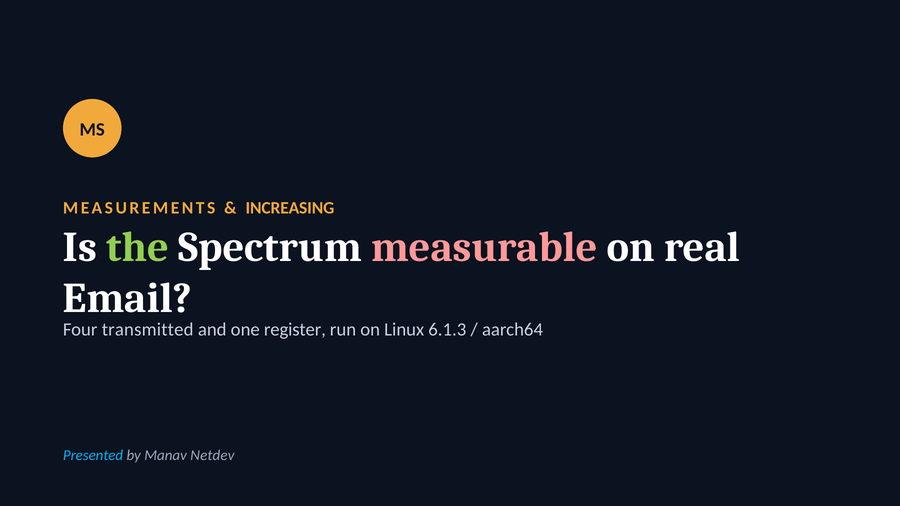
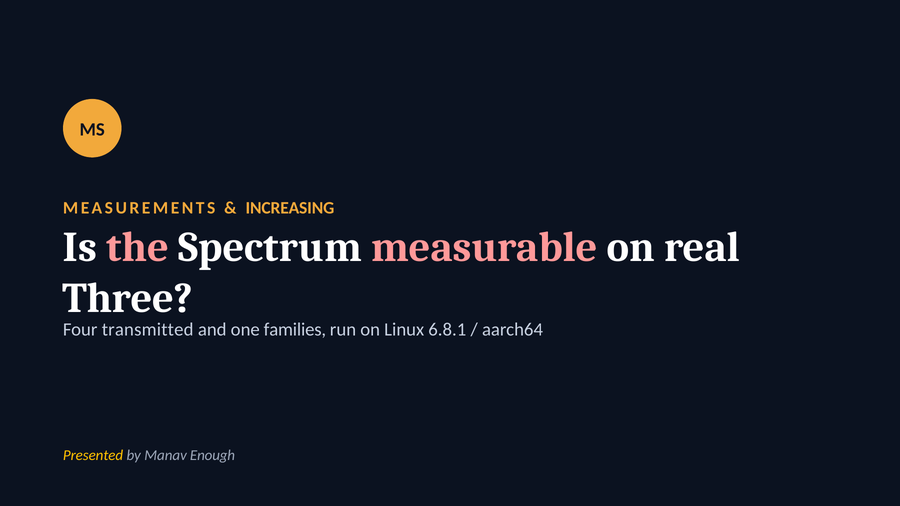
the colour: light green -> pink
Email: Email -> Three
register: register -> families
6.1.3: 6.1.3 -> 6.8.1
Presented colour: light blue -> yellow
Netdev: Netdev -> Enough
